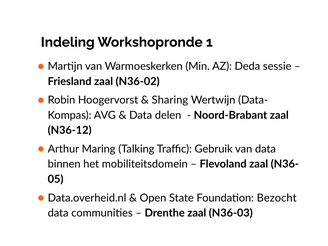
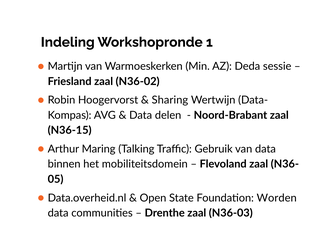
N36-12: N36-12 -> N36-15
Bezocht: Bezocht -> Worden
